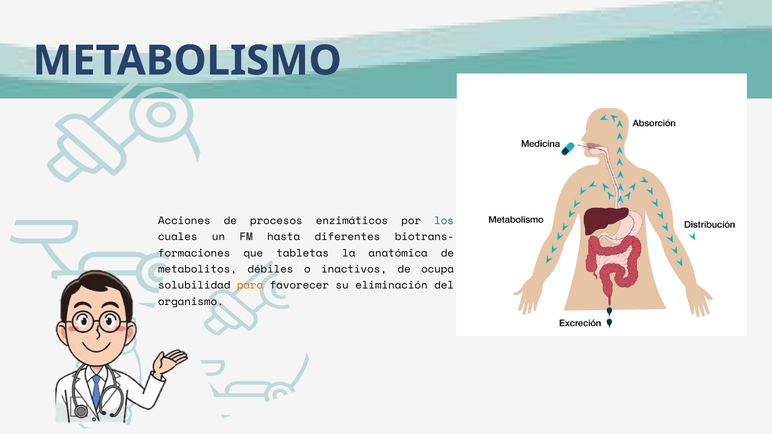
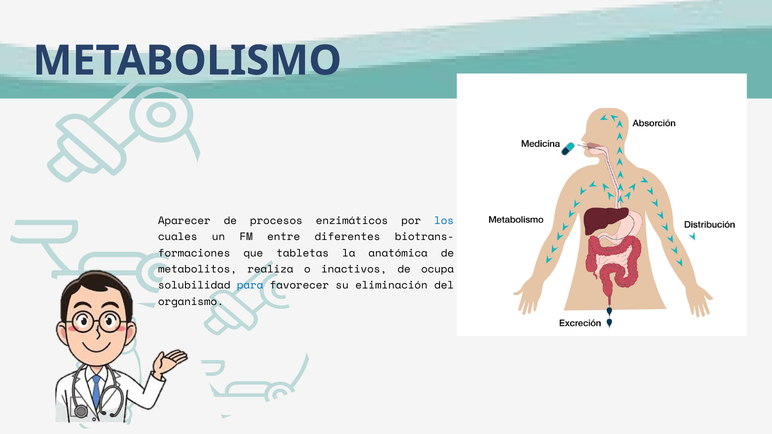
Acciones: Acciones -> Aparecer
hasta: hasta -> entre
débiles: débiles -> realiza
para colour: orange -> blue
